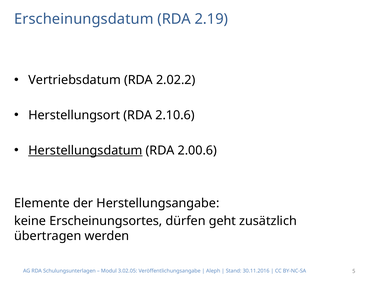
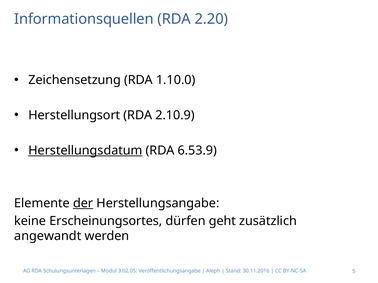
Erscheinungsdatum: Erscheinungsdatum -> Informationsquellen
2.19: 2.19 -> 2.20
Vertriebsdatum: Vertriebsdatum -> Zeichensetzung
2.02.2: 2.02.2 -> 1.10.0
2.10.6: 2.10.6 -> 2.10.9
2.00.6: 2.00.6 -> 6.53.9
der underline: none -> present
übertragen: übertragen -> angewandt
